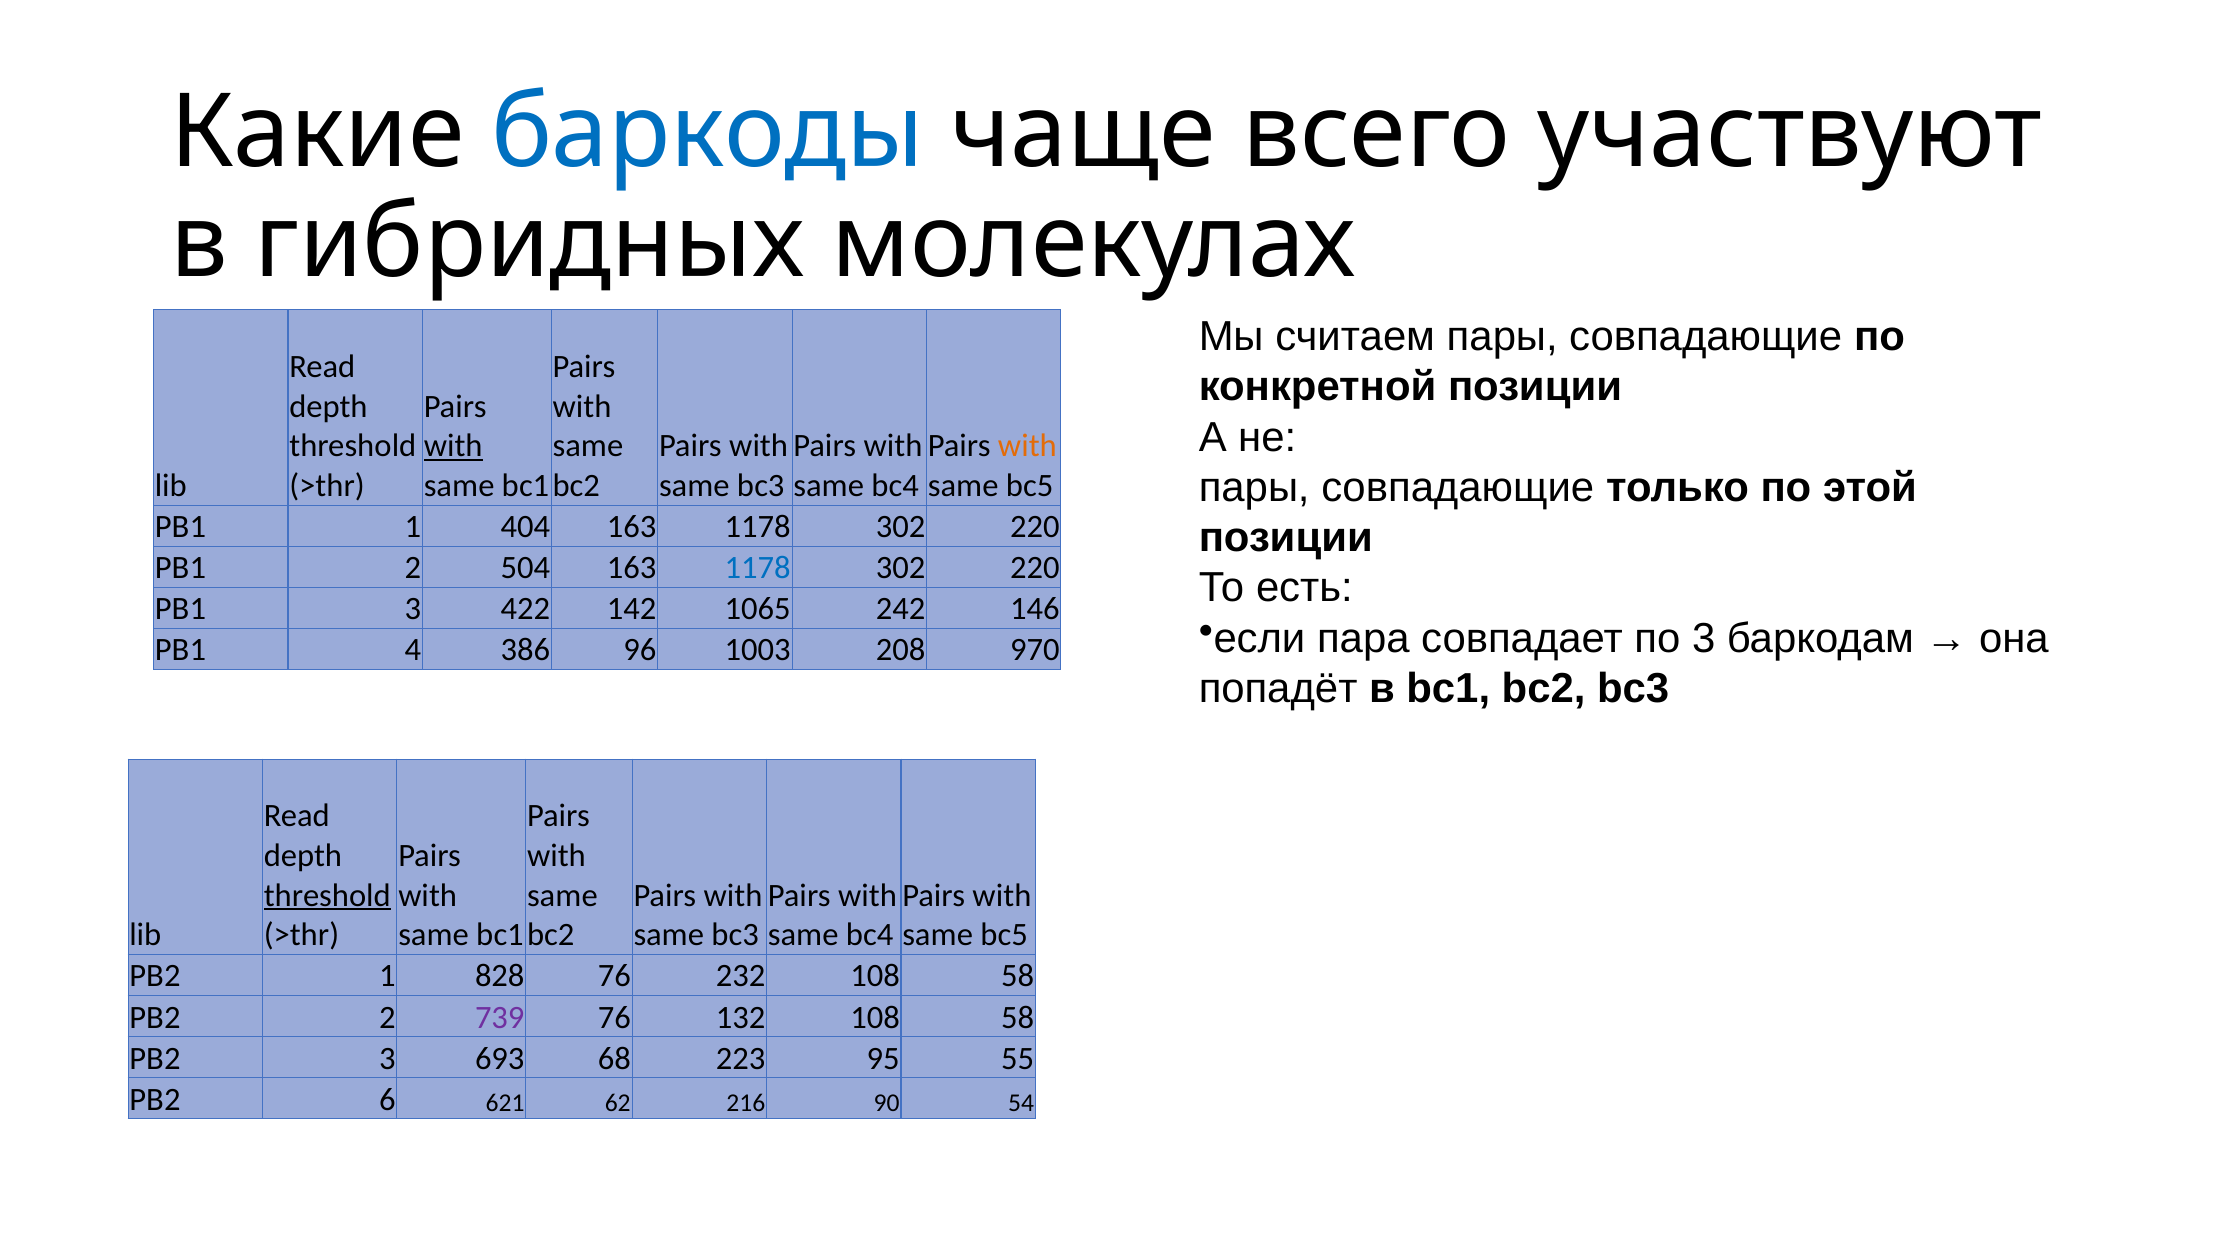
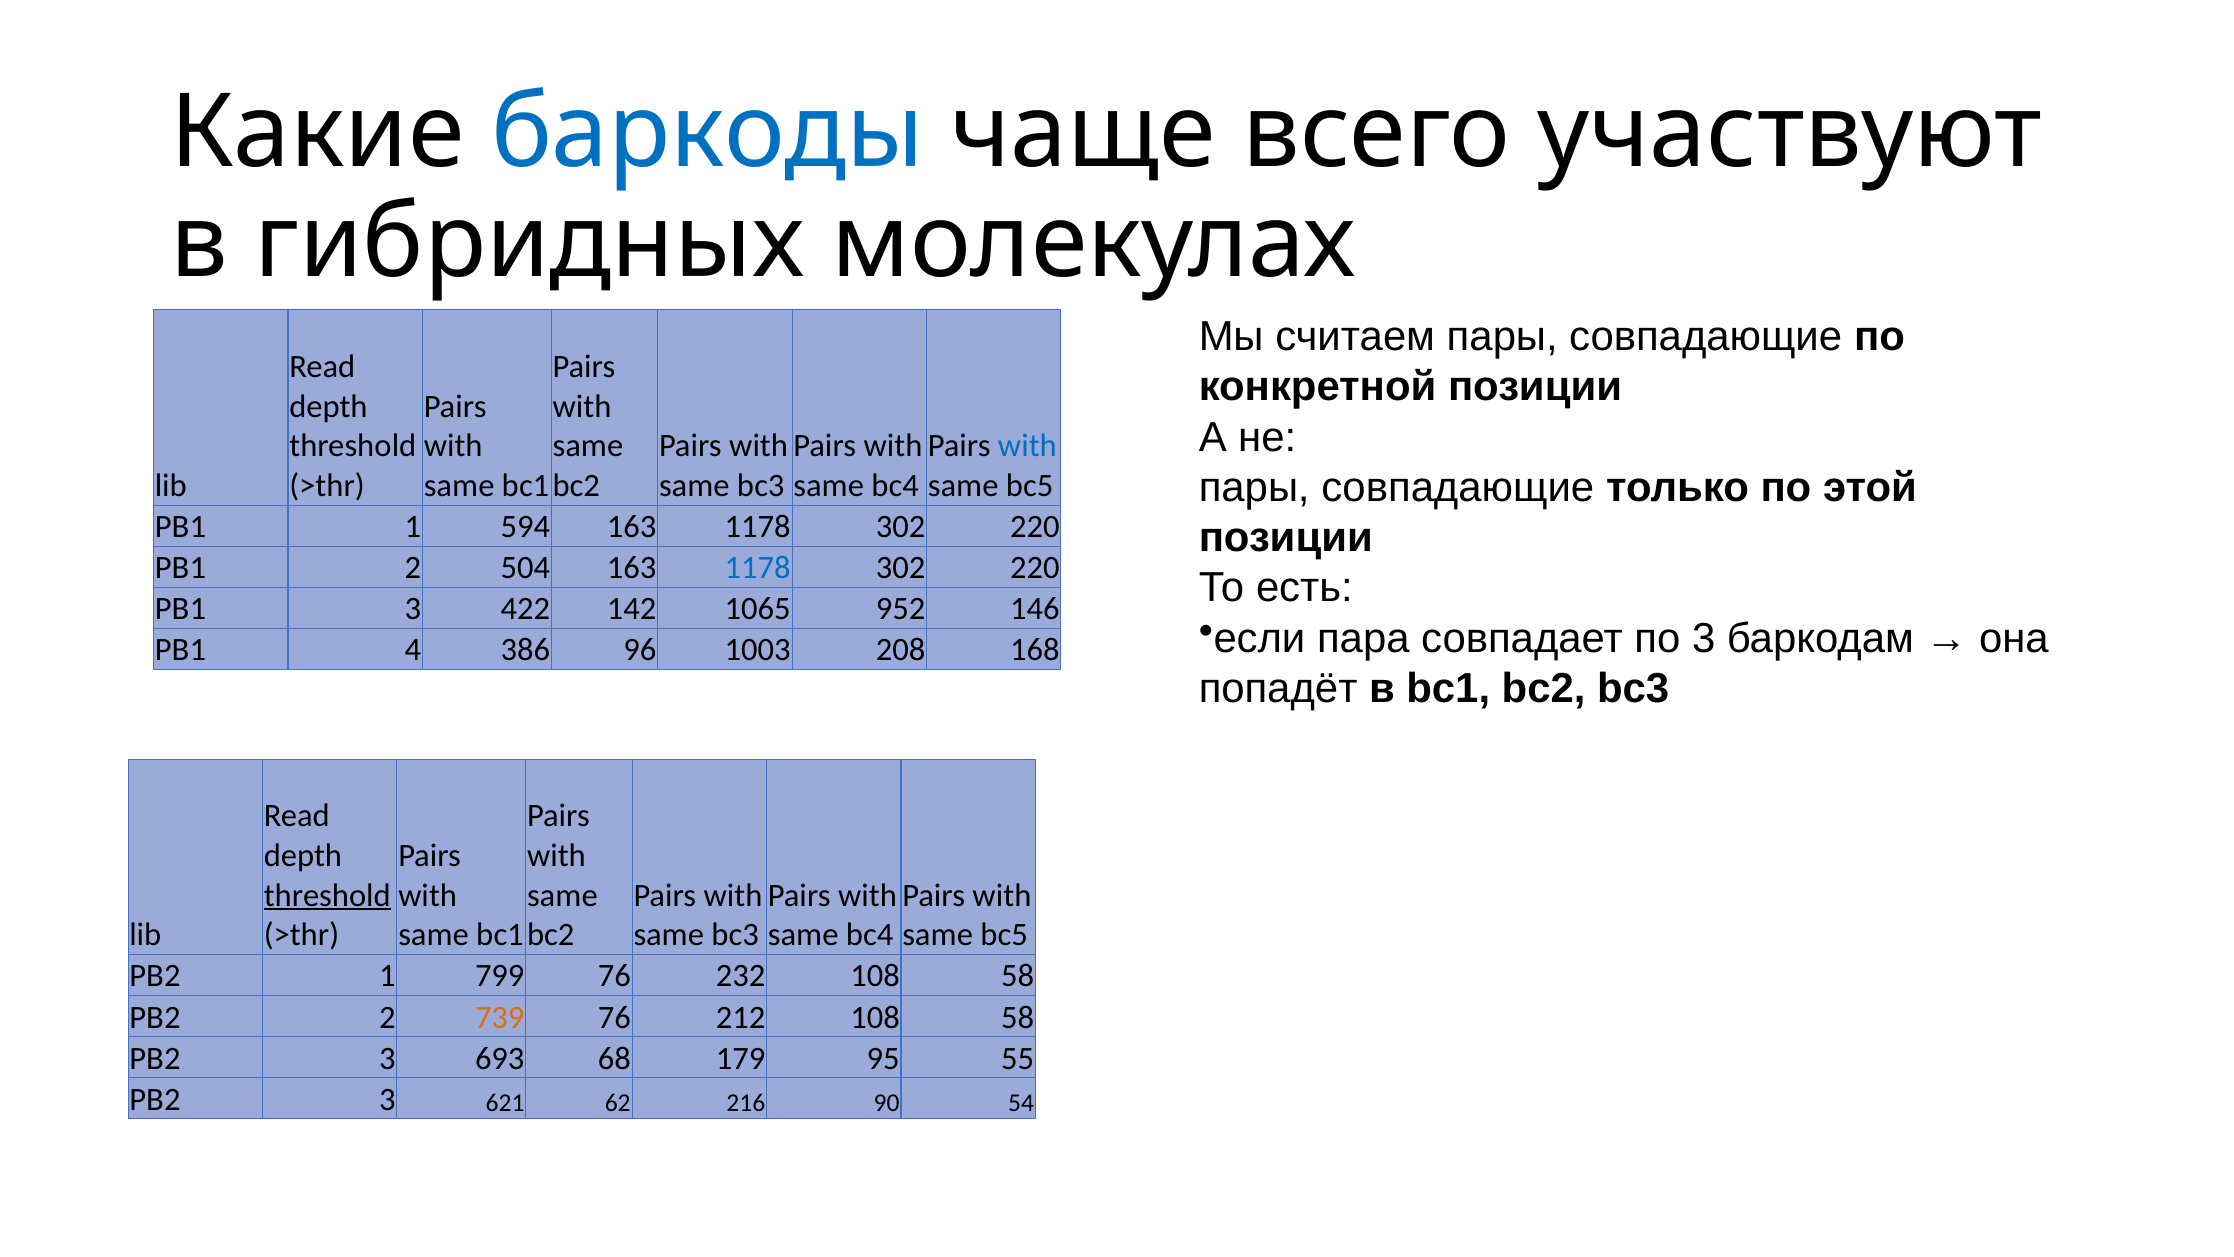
with at (453, 446) underline: present -> none
with at (1027, 446) colour: orange -> blue
404: 404 -> 594
242: 242 -> 952
970: 970 -> 168
828: 828 -> 799
739 colour: purple -> orange
132: 132 -> 212
223: 223 -> 179
6 at (387, 1099): 6 -> 3
